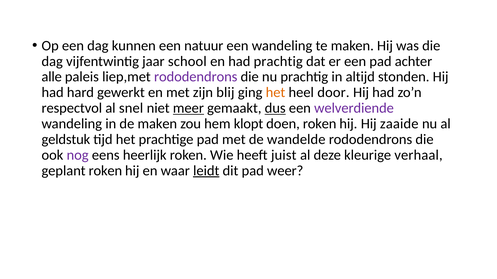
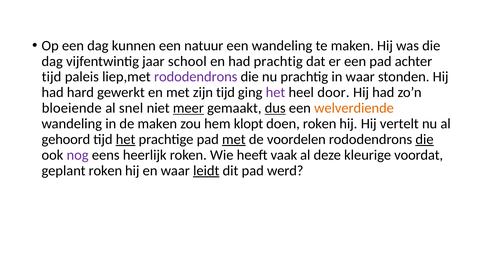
alle at (52, 77): alle -> tijd
in altijd: altijd -> waar
zijn blij: blij -> tijd
het at (276, 93) colour: orange -> purple
respectvol: respectvol -> bloeiende
welverdiende colour: purple -> orange
zaaide: zaaide -> vertelt
geldstuk: geldstuk -> gehoord
het at (126, 140) underline: none -> present
met at (234, 140) underline: none -> present
wandelde: wandelde -> voordelen
die at (424, 140) underline: none -> present
juist: juist -> vaak
verhaal: verhaal -> voordat
weer: weer -> werd
